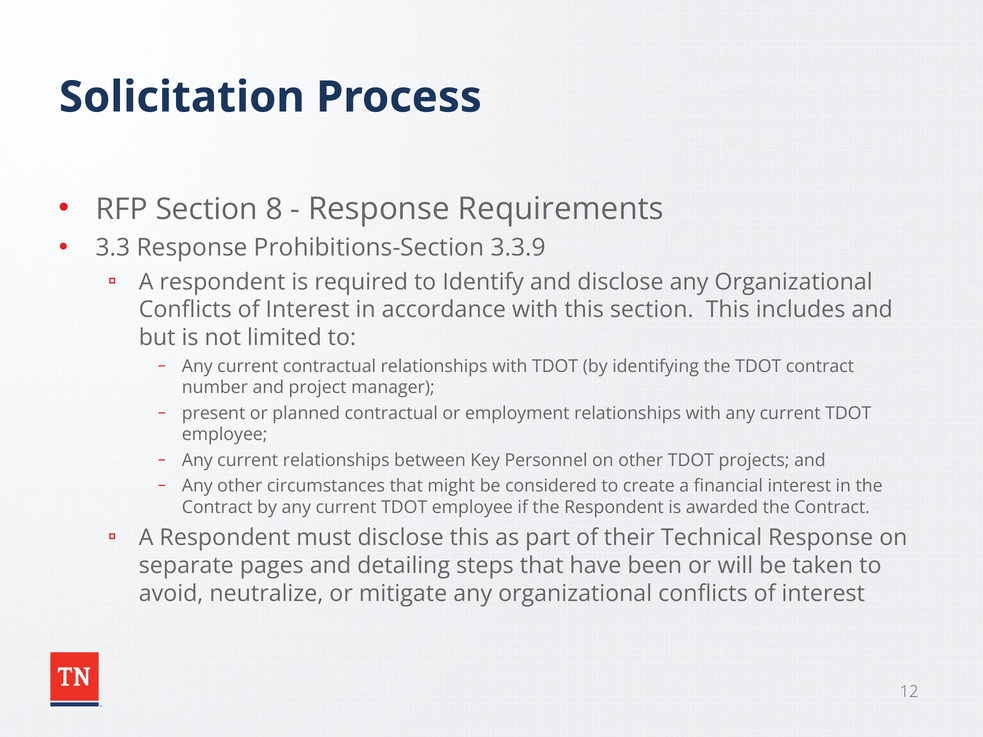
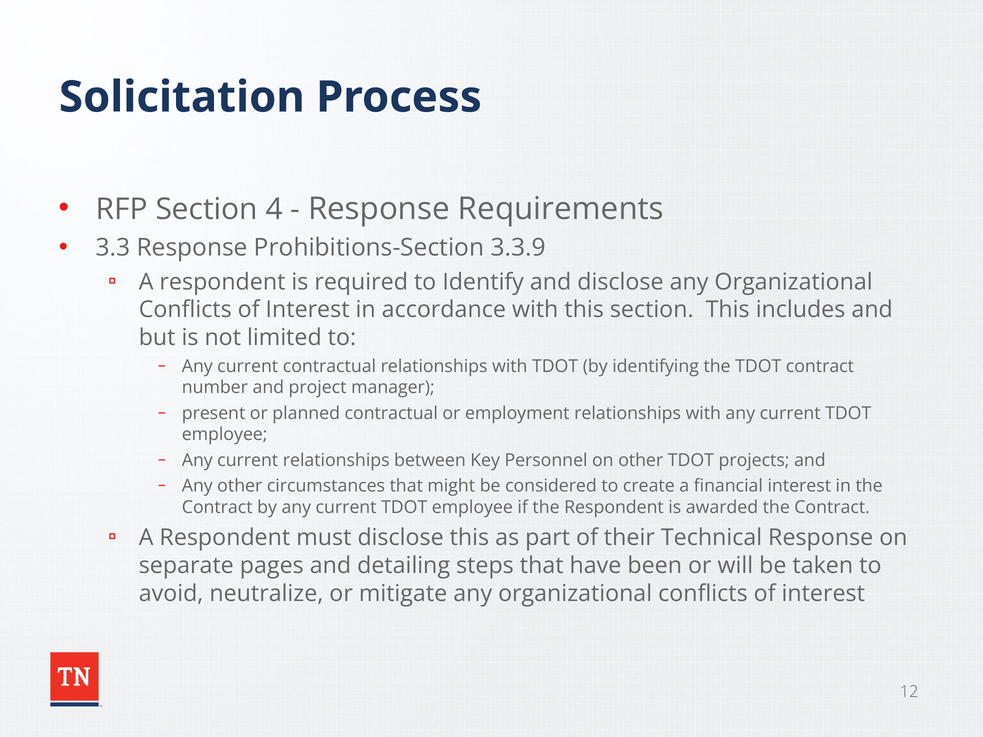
8: 8 -> 4
